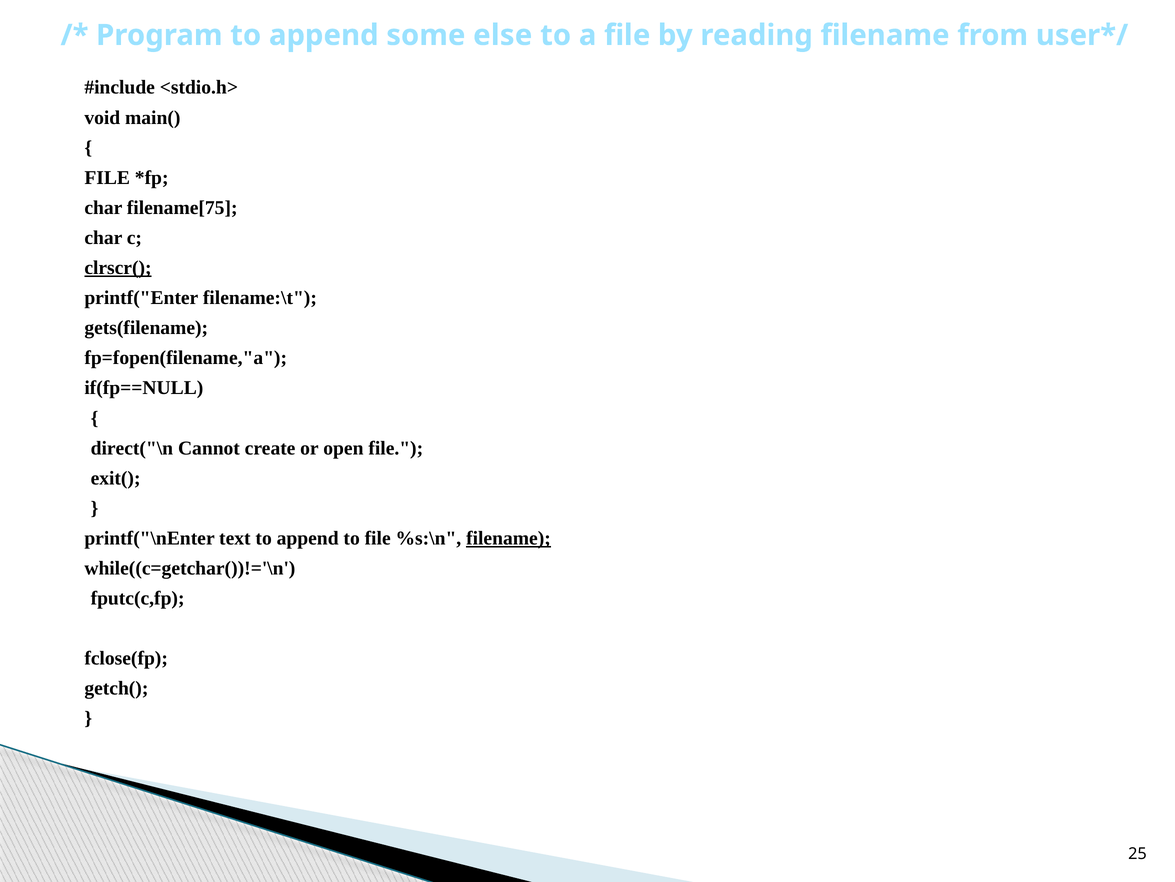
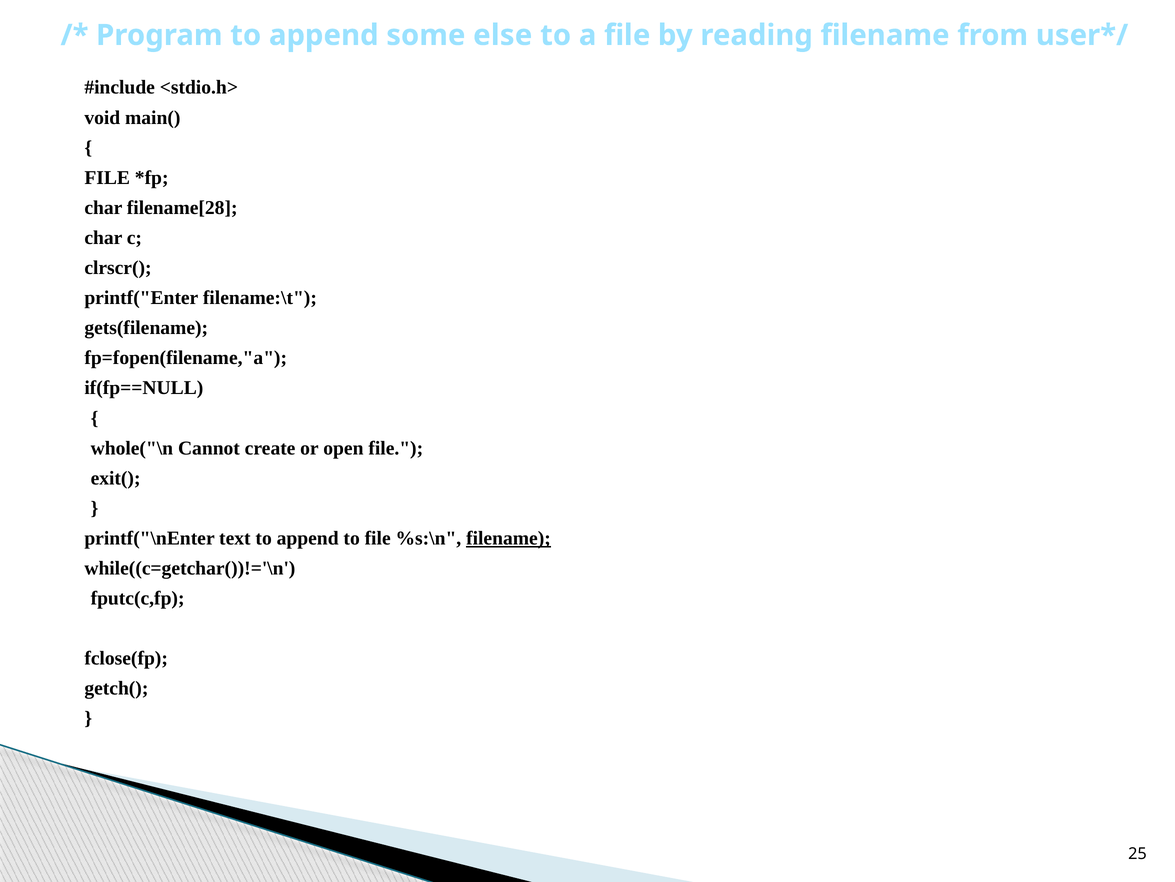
filename[75: filename[75 -> filename[28
clrscr( underline: present -> none
direct("\n: direct("\n -> whole("\n
